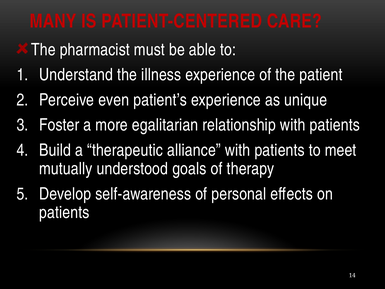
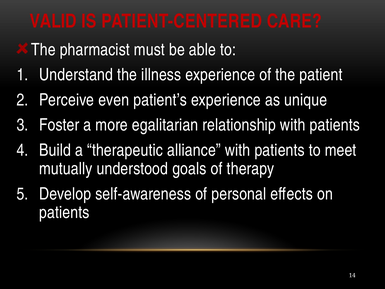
MANY: MANY -> VALID
